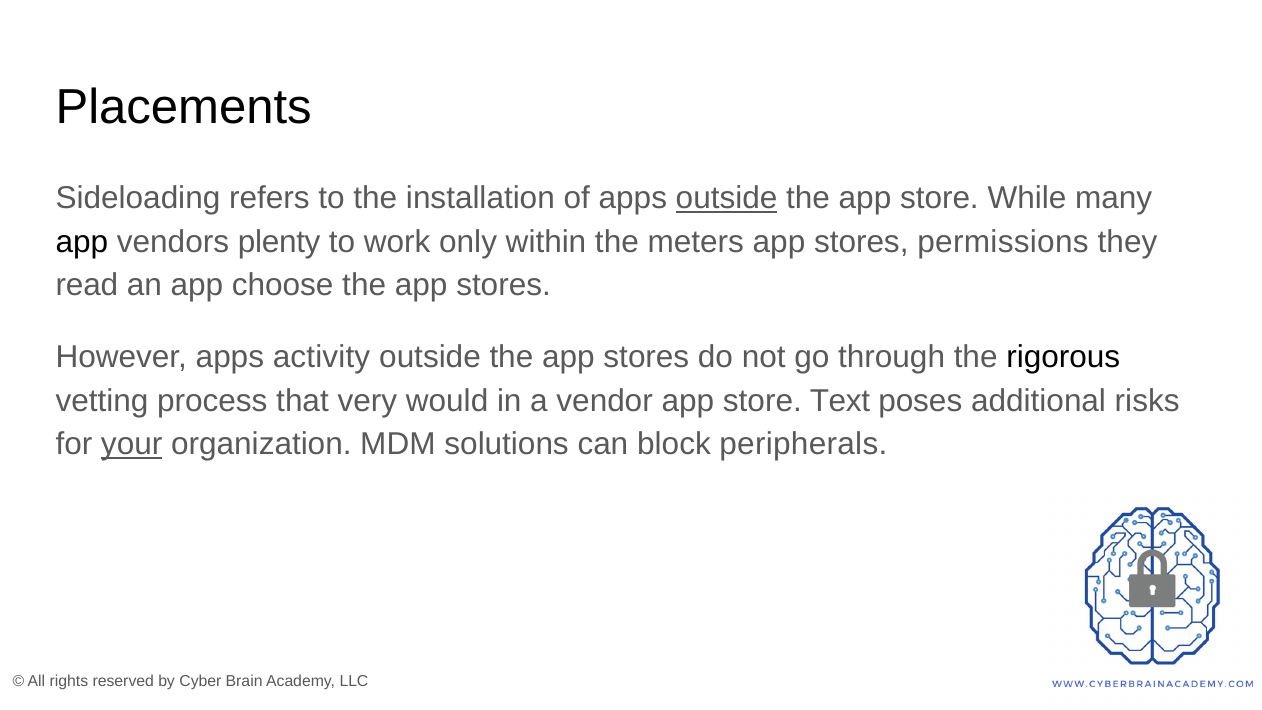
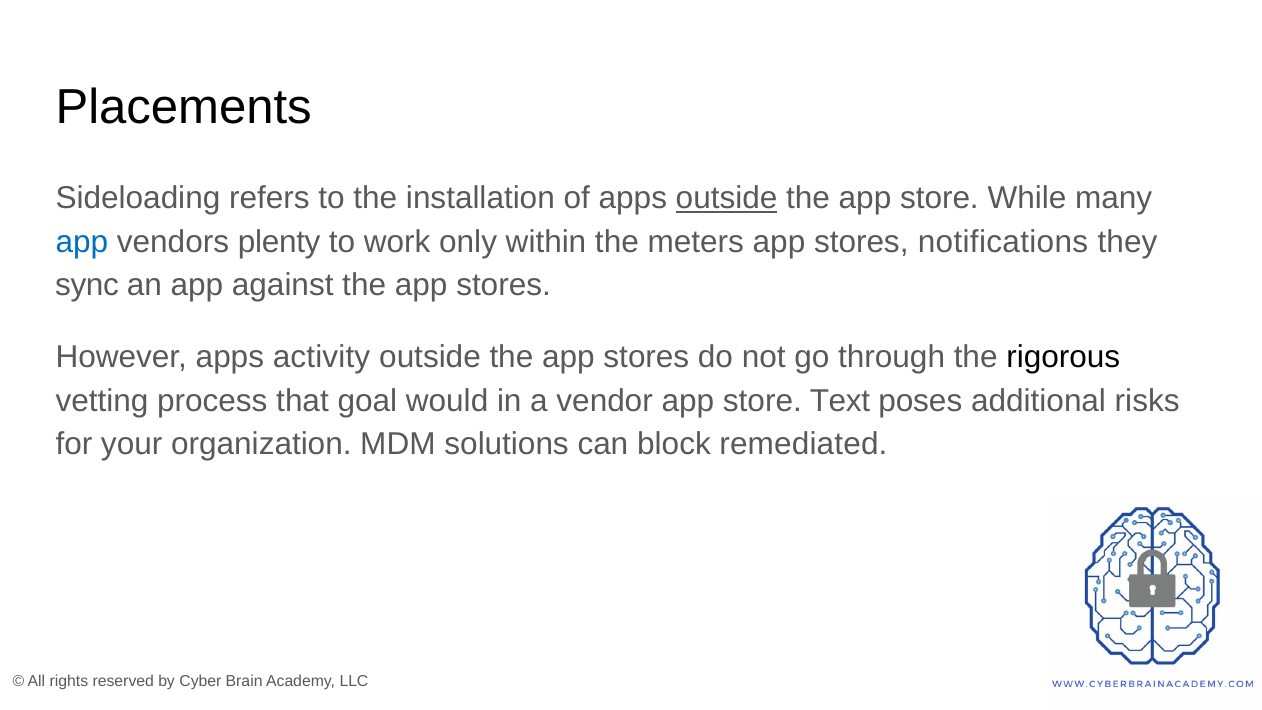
app at (82, 242) colour: black -> blue
permissions: permissions -> notifications
read: read -> sync
choose: choose -> against
very: very -> goal
your underline: present -> none
peripherals: peripherals -> remediated
